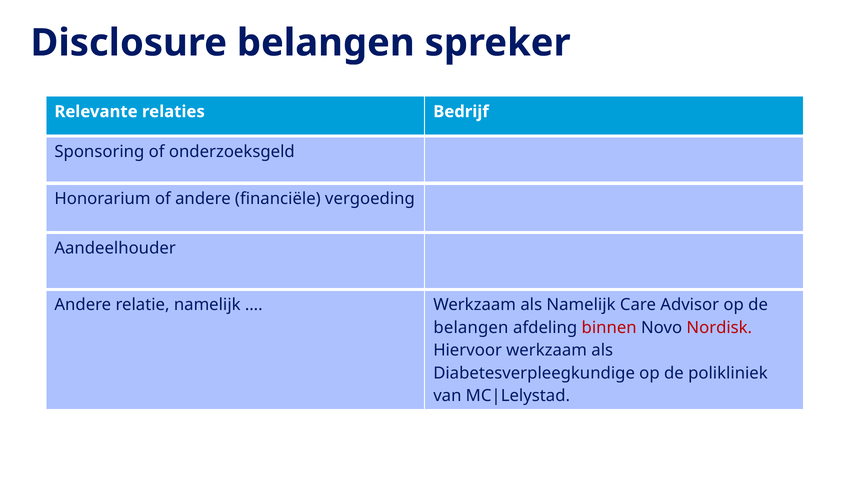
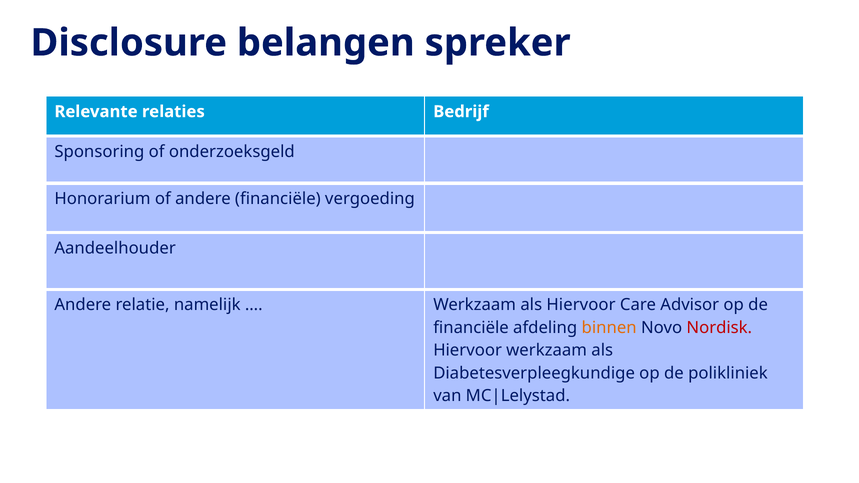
als Namelijk: Namelijk -> Hiervoor
belangen at (471, 328): belangen -> financiële
binnen colour: red -> orange
